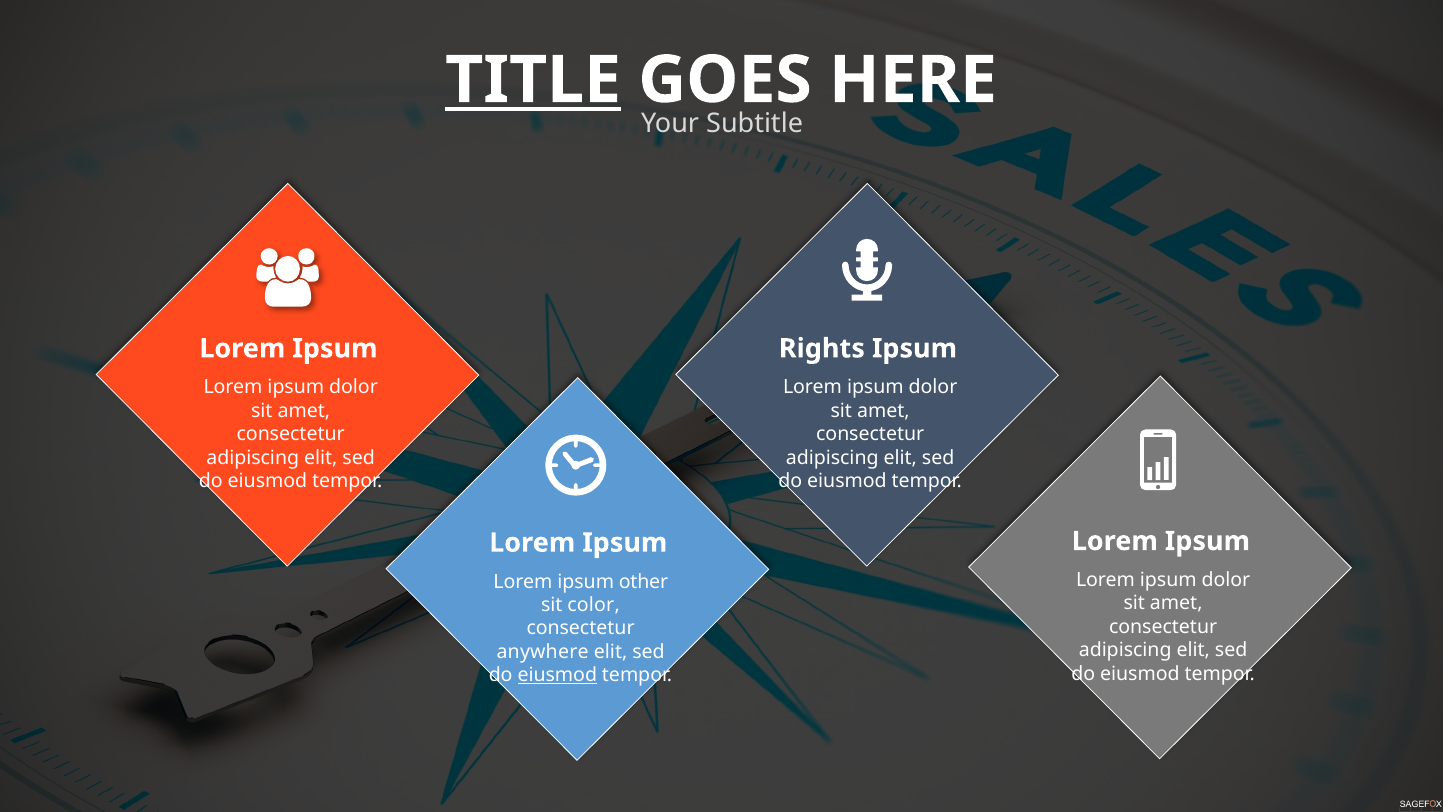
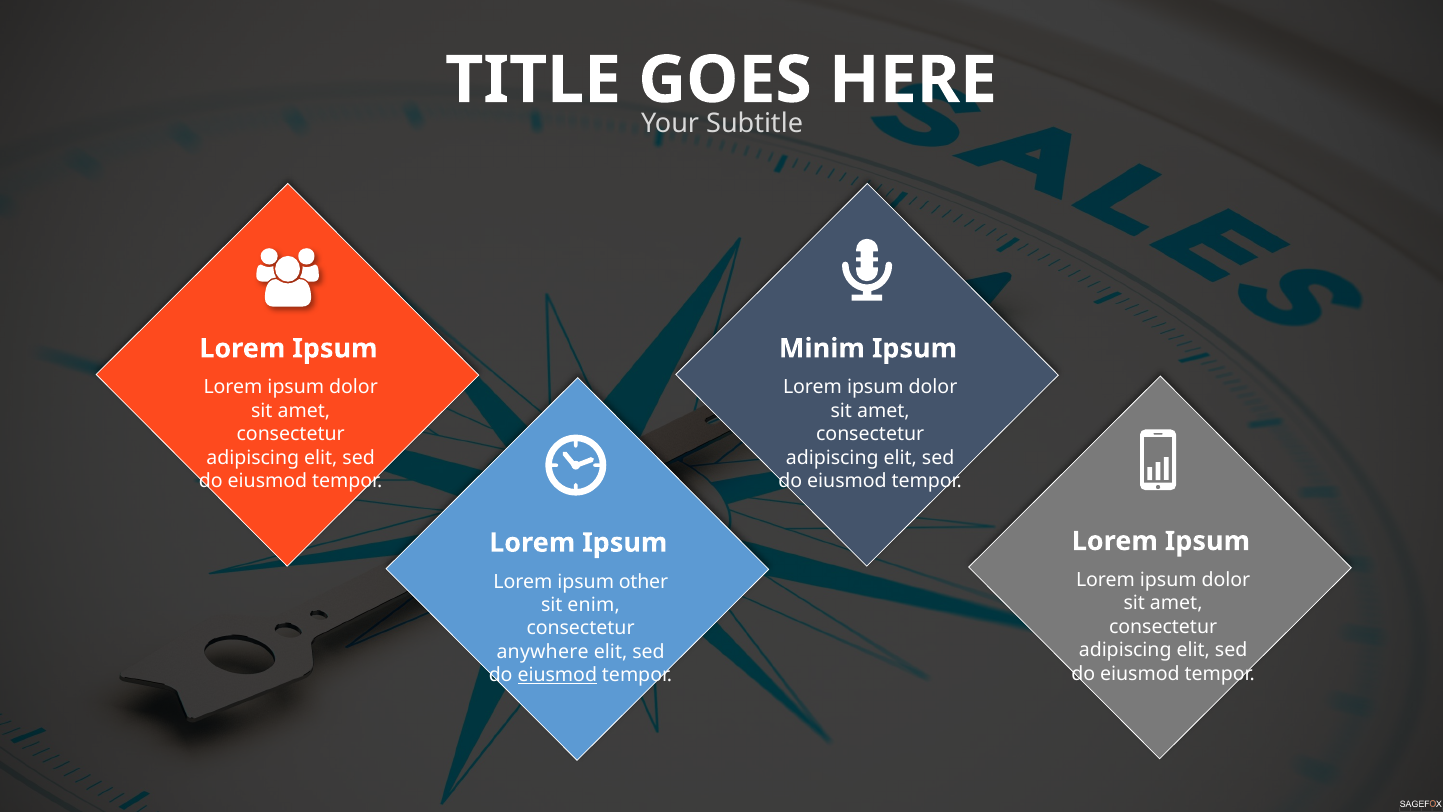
TITLE underline: present -> none
Rights: Rights -> Minim
color: color -> enim
